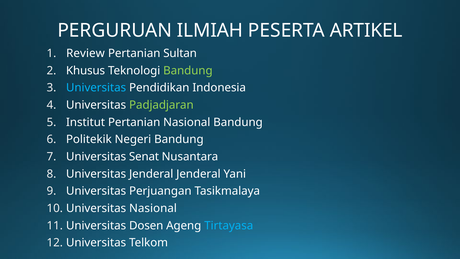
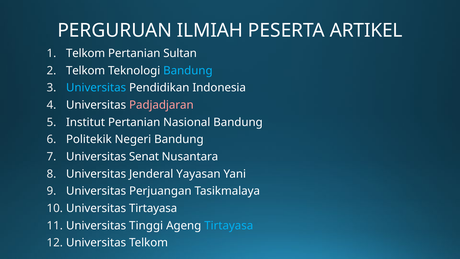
Review at (85, 53): Review -> Telkom
Khusus at (86, 70): Khusus -> Telkom
Bandung at (188, 70) colour: light green -> light blue
Padjadjaran colour: light green -> pink
Jenderal Jenderal: Jenderal -> Yayasan
Universitas Nasional: Nasional -> Tirtayasa
Dosen: Dosen -> Tinggi
